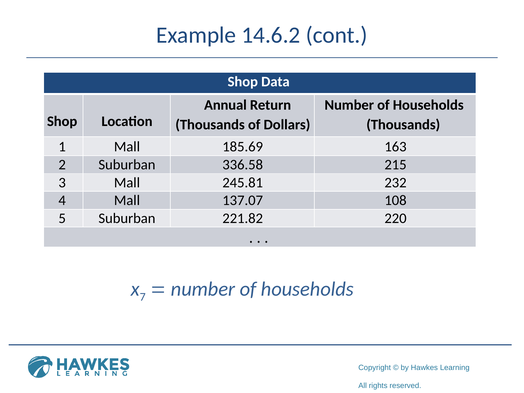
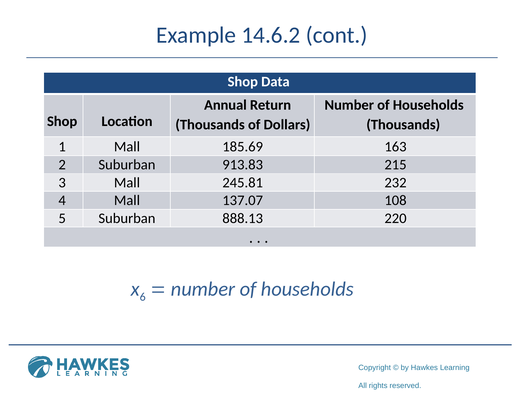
336.58: 336.58 -> 913.83
221.82: 221.82 -> 888.13
7: 7 -> 6
